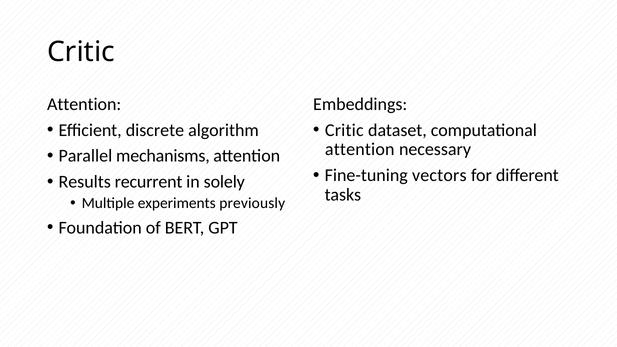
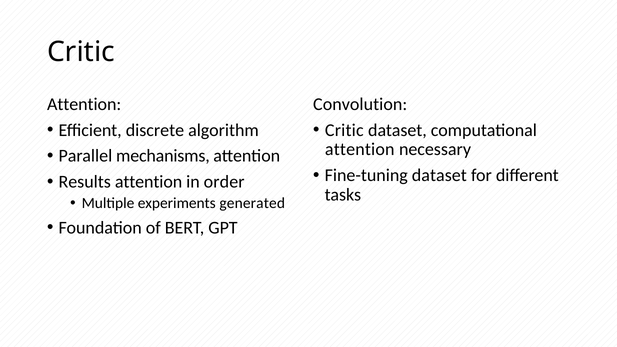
Embeddings: Embeddings -> Convolution
Fine-tuning vectors: vectors -> dataset
Results recurrent: recurrent -> attention
solely: solely -> order
previously: previously -> generated
